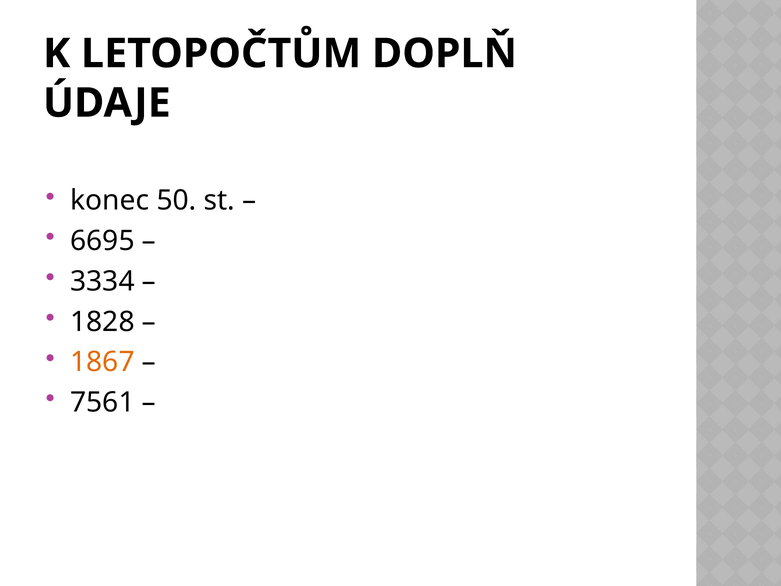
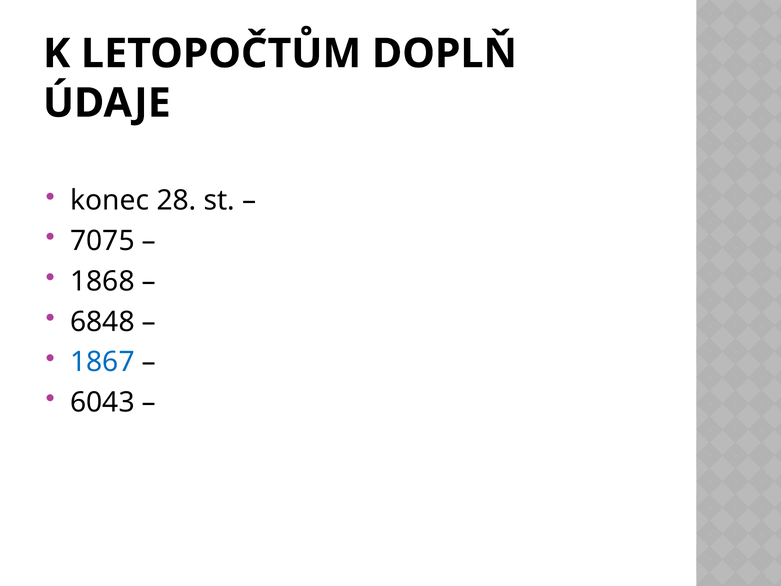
50: 50 -> 28
6695: 6695 -> 7075
3334: 3334 -> 1868
1828: 1828 -> 6848
1867 colour: orange -> blue
7561: 7561 -> 6043
